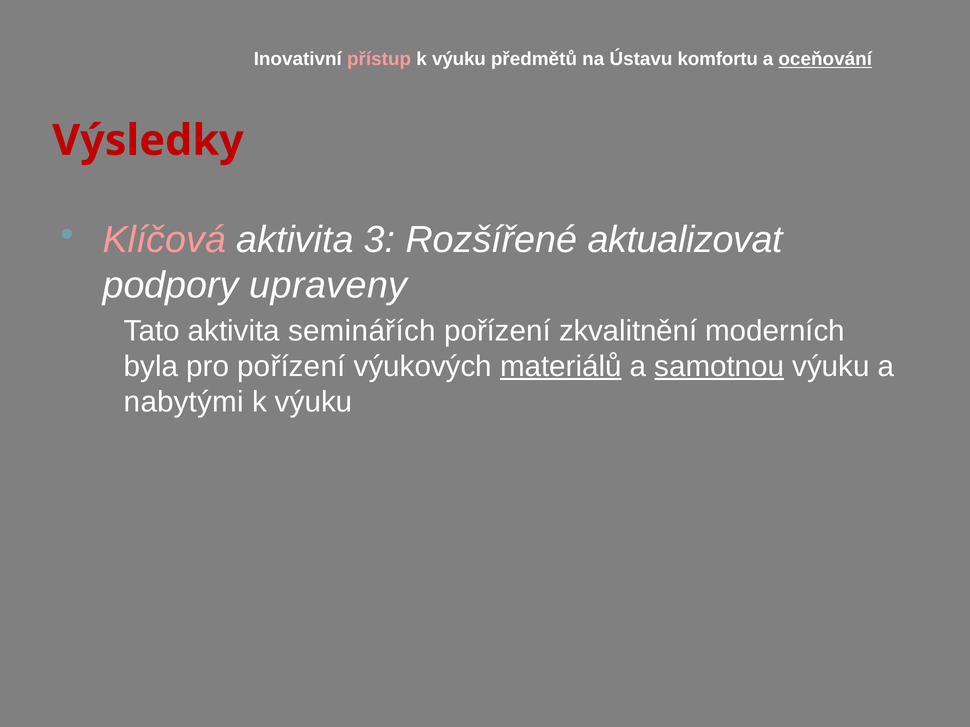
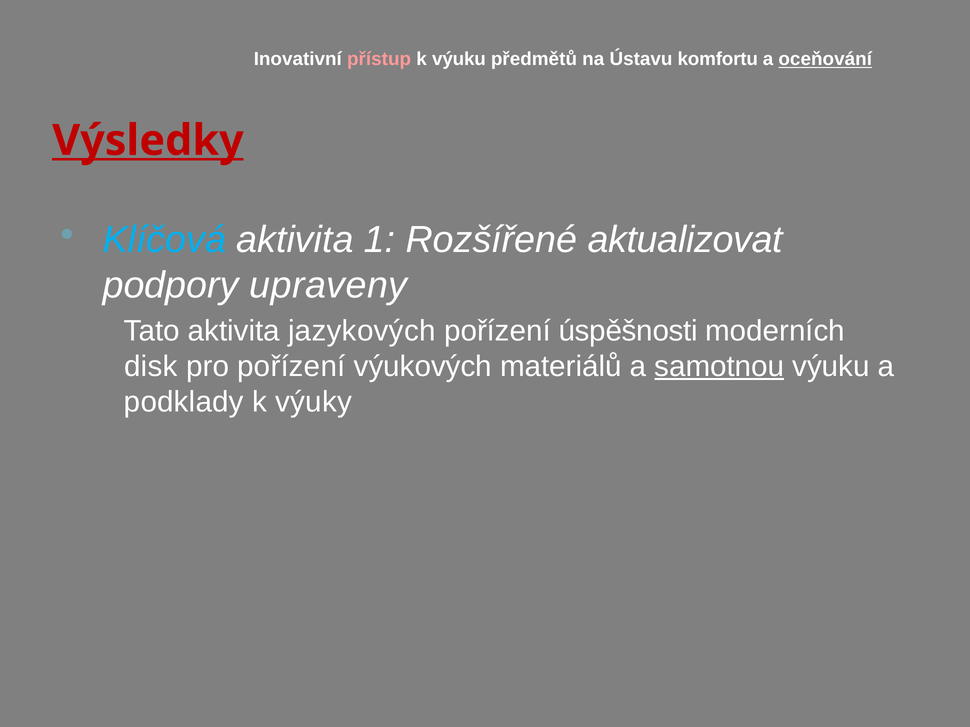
Výsledky underline: none -> present
Klíčová colour: pink -> light blue
3: 3 -> 1
seminářích: seminářích -> jazykových
zkvalitnění: zkvalitnění -> úspěšnosti
byla: byla -> disk
materiálů underline: present -> none
nabytými: nabytými -> podklady
výuku at (314, 402): výuku -> výuky
